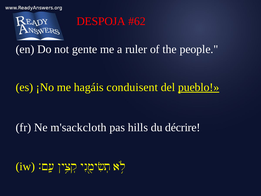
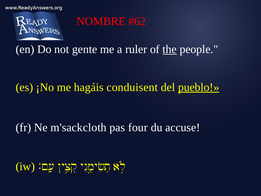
DESPOJA: DESPOJA -> NOMBRE
the underline: none -> present
hills: hills -> four
décrire: décrire -> accuse
